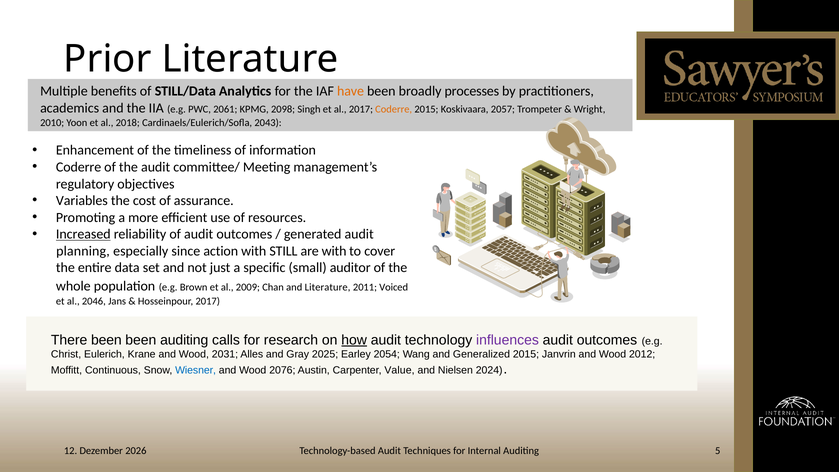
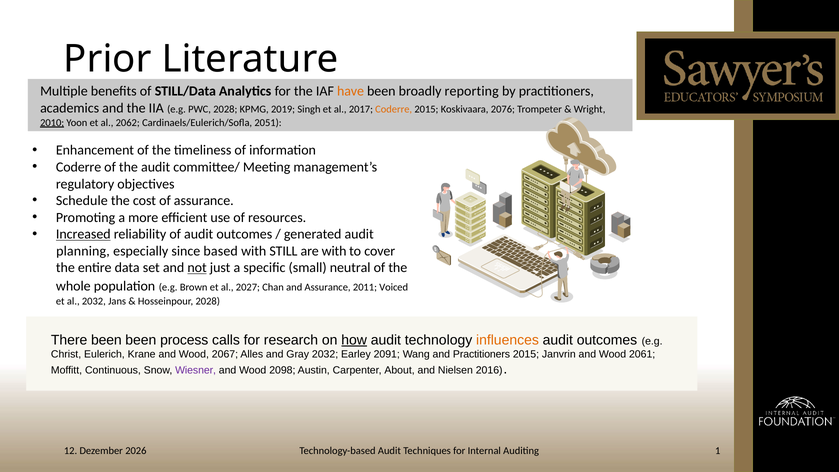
processes: processes -> reporting
PWC 2061: 2061 -> 2028
2098: 2098 -> 2019
2057: 2057 -> 2076
2010 underline: none -> present
2018: 2018 -> 2062
2043: 2043 -> 2051
Variables: Variables -> Schedule
action: action -> based
not underline: none -> present
auditor: auditor -> neutral
2009: 2009 -> 2027
and Literature: Literature -> Assurance
al 2046: 2046 -> 2032
Hosseinpour 2017: 2017 -> 2028
been auditing: auditing -> process
influences colour: purple -> orange
2031: 2031 -> 2067
Gray 2025: 2025 -> 2032
2054: 2054 -> 2091
and Generalized: Generalized -> Practitioners
2012: 2012 -> 2061
Wiesner colour: blue -> purple
2076: 2076 -> 2098
Value: Value -> About
2024: 2024 -> 2016
5: 5 -> 1
